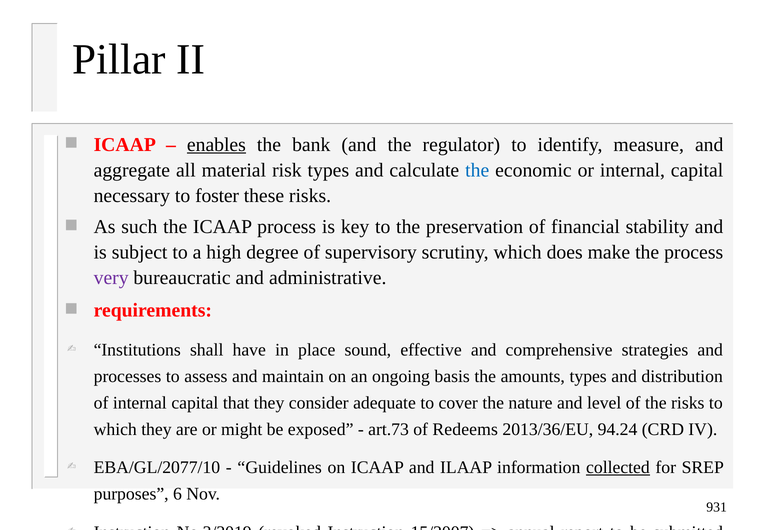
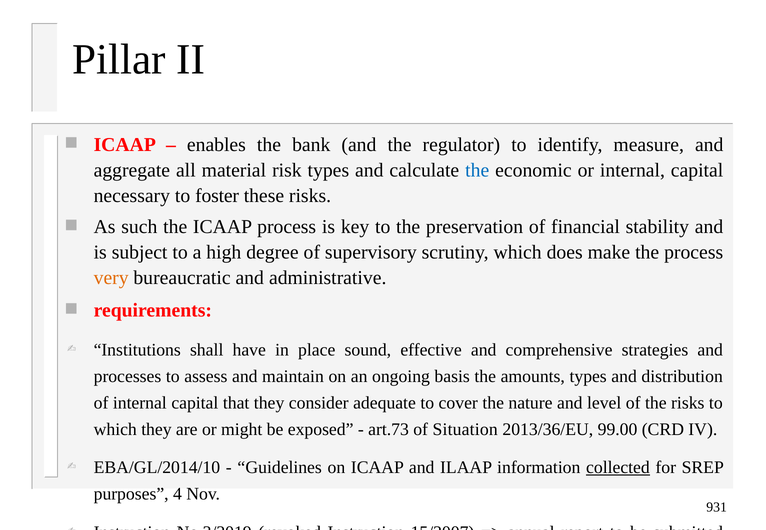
enables underline: present -> none
very colour: purple -> orange
Redeems: Redeems -> Situation
94.24: 94.24 -> 99.00
EBA/GL/2077/10: EBA/GL/2077/10 -> EBA/GL/2014/10
6: 6 -> 4
